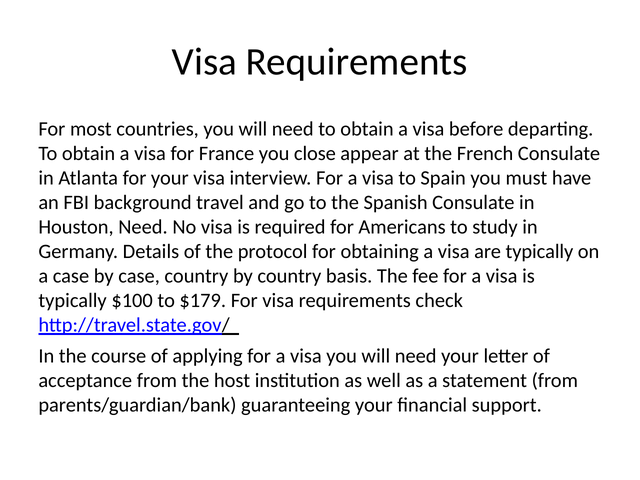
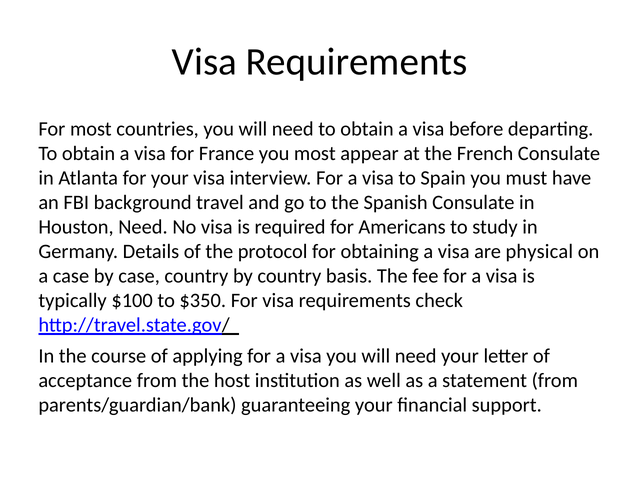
you close: close -> most
are typically: typically -> physical
$179: $179 -> $350
